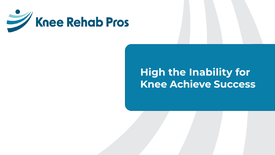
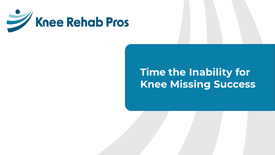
High: High -> Time
Achieve: Achieve -> Missing
